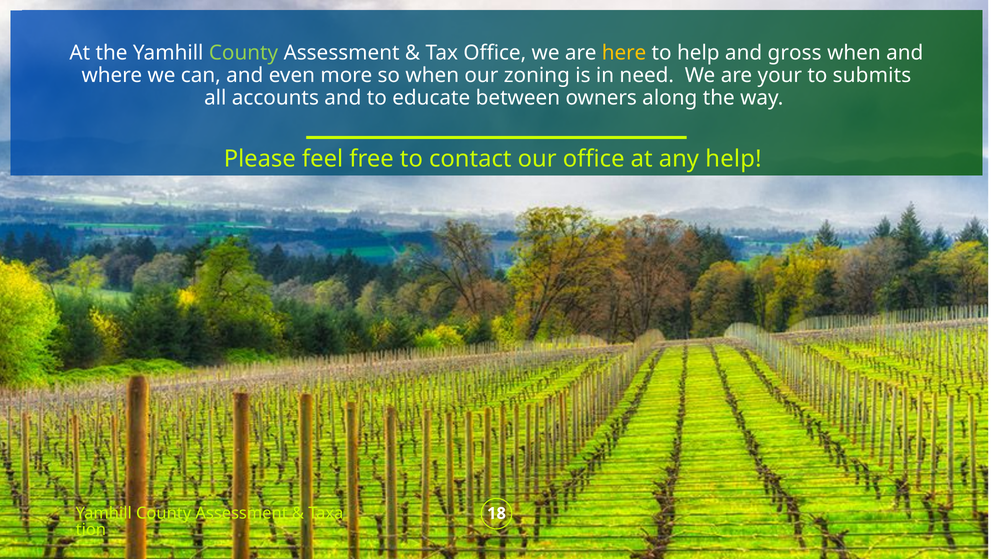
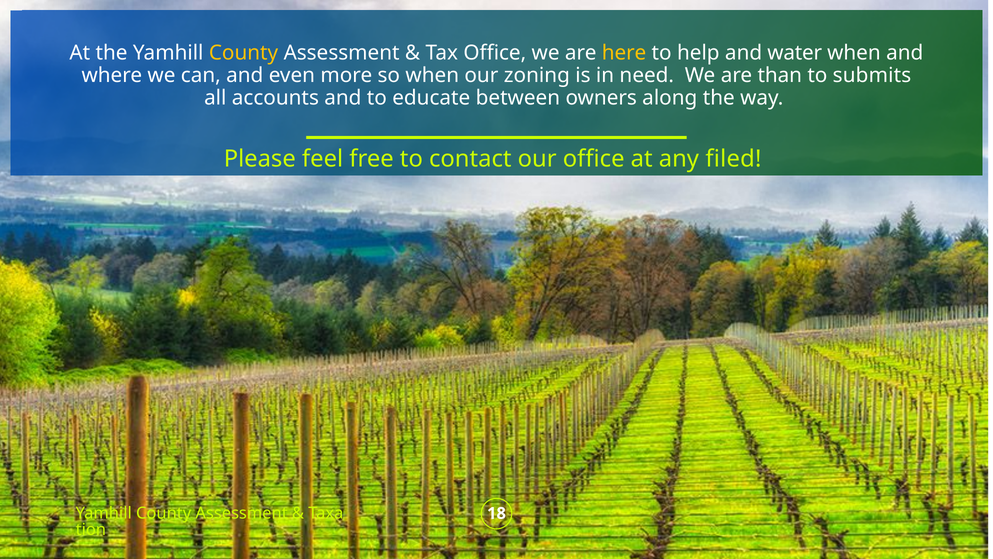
County at (244, 53) colour: light green -> yellow
gross: gross -> water
your: your -> than
any help: help -> filed
